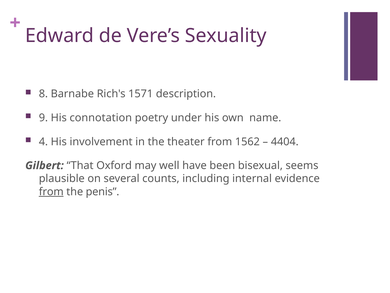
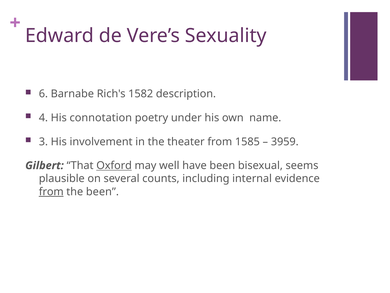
8: 8 -> 6
1571: 1571 -> 1582
9: 9 -> 4
4: 4 -> 3
1562: 1562 -> 1585
4404: 4404 -> 3959
Oxford underline: none -> present
the penis: penis -> been
